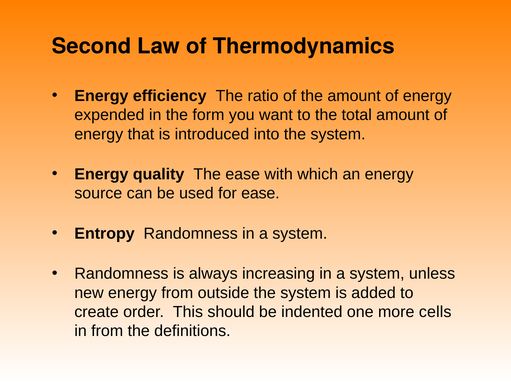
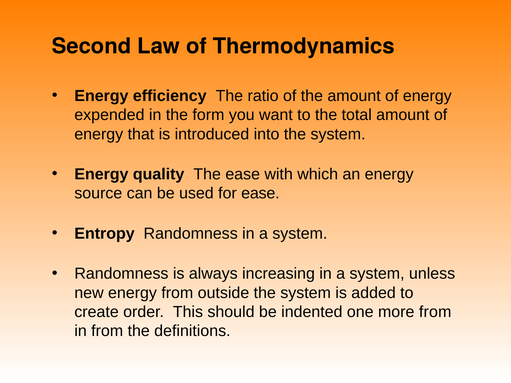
more cells: cells -> from
